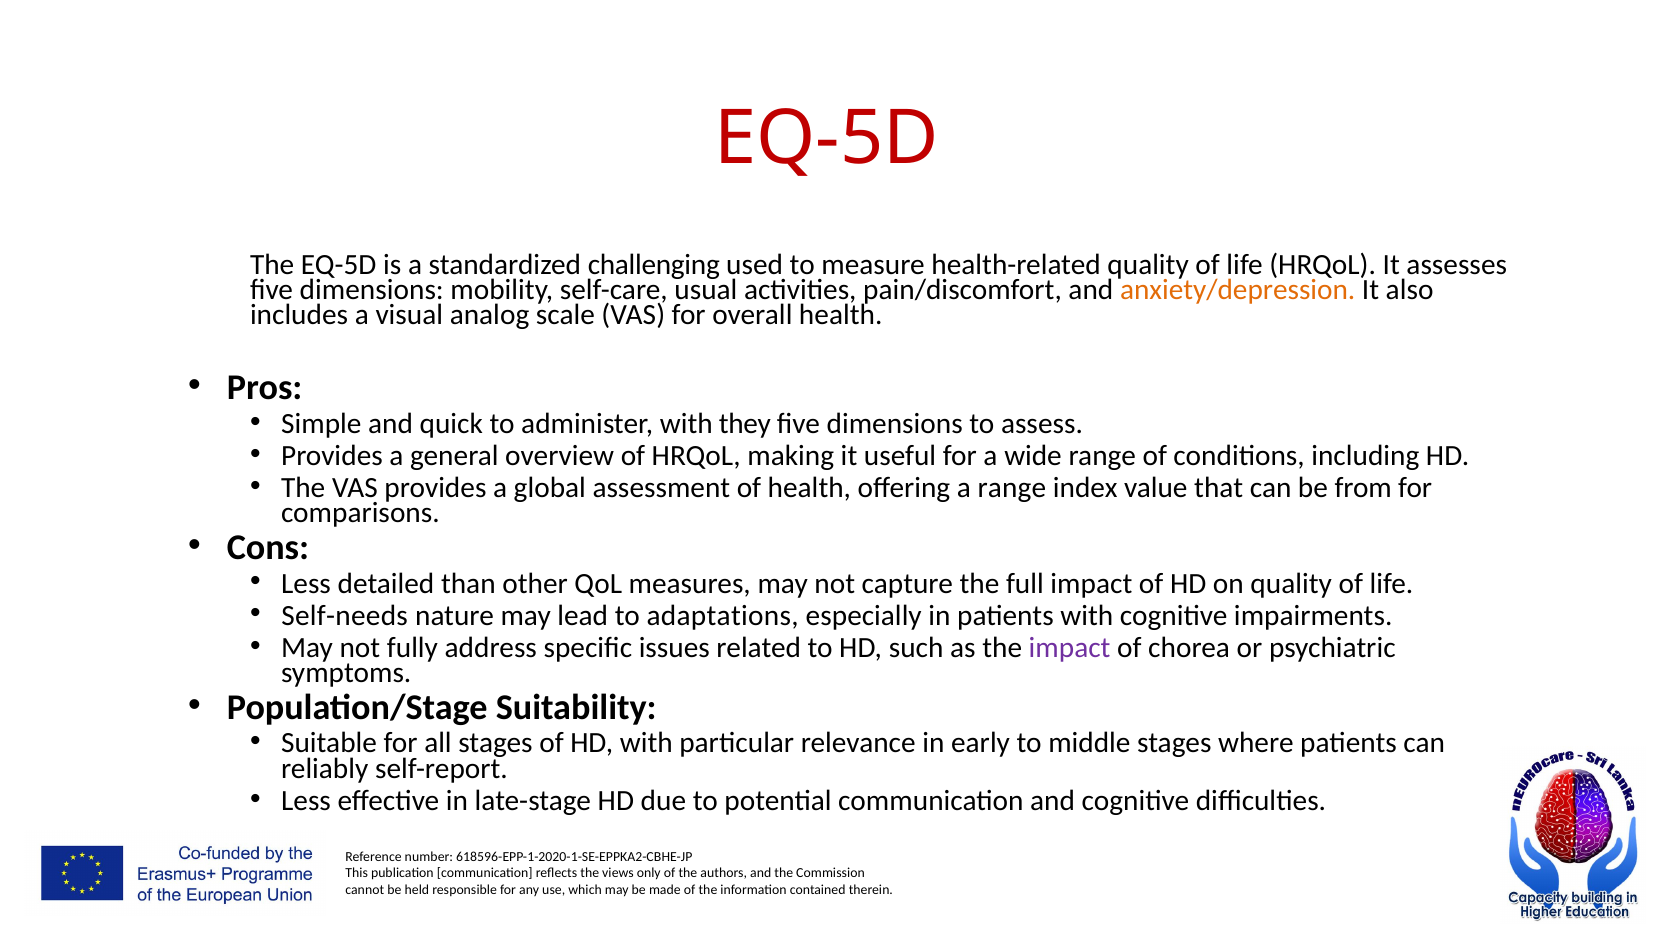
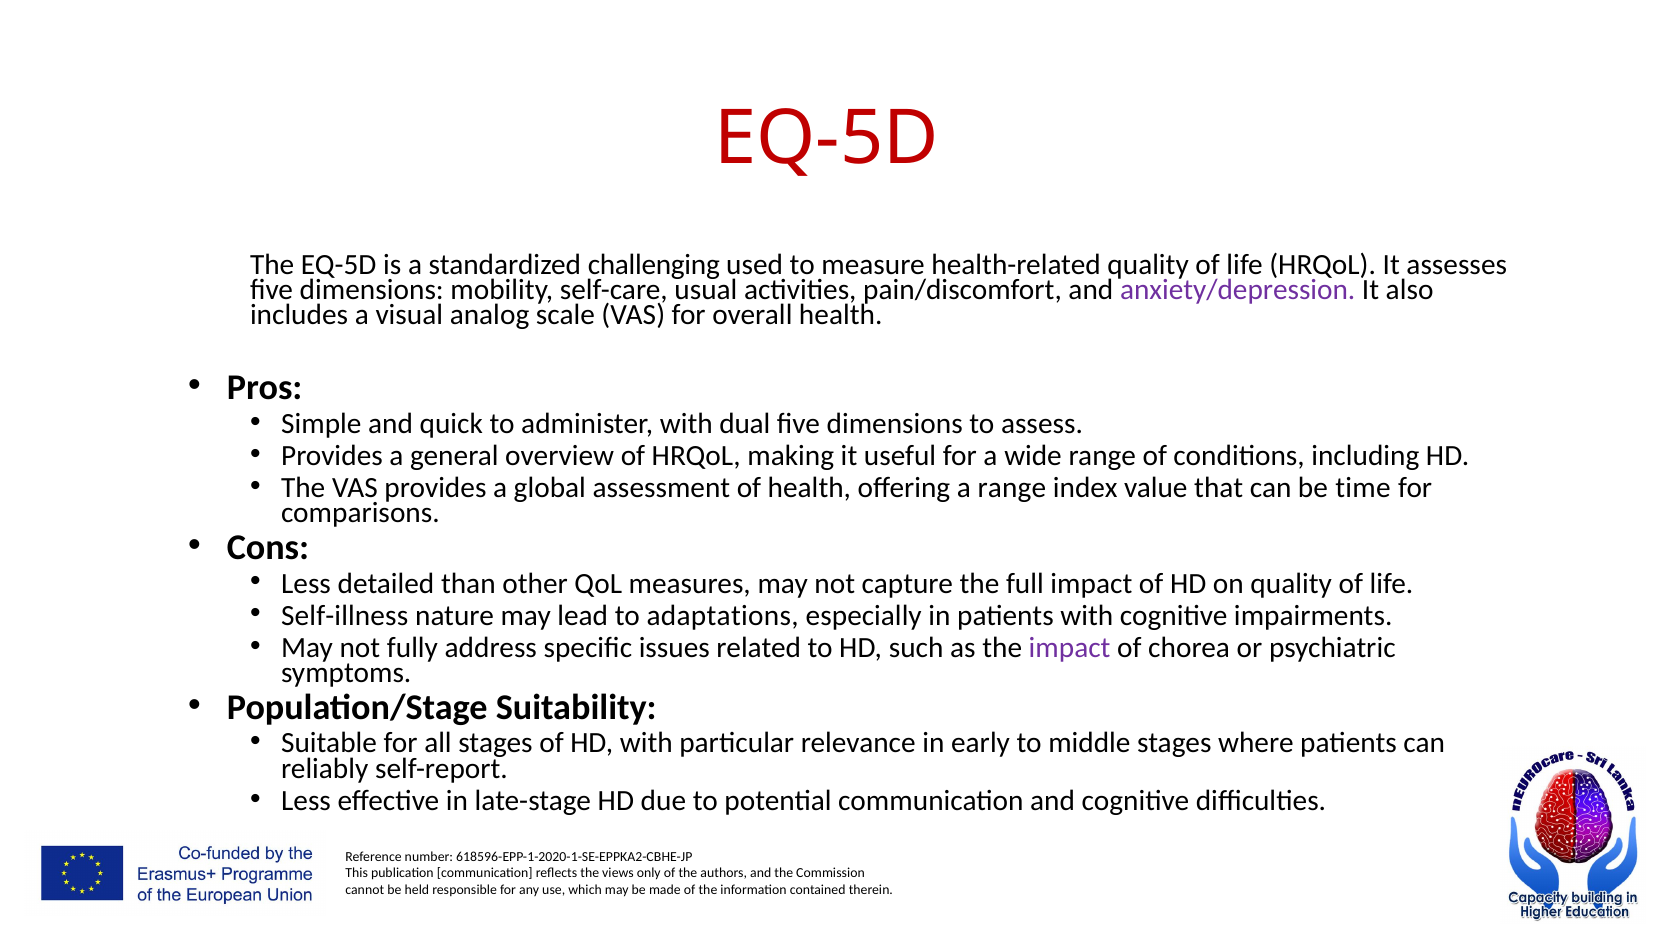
anxiety/depression colour: orange -> purple
they: they -> dual
from: from -> time
Self-needs: Self-needs -> Self-illness
